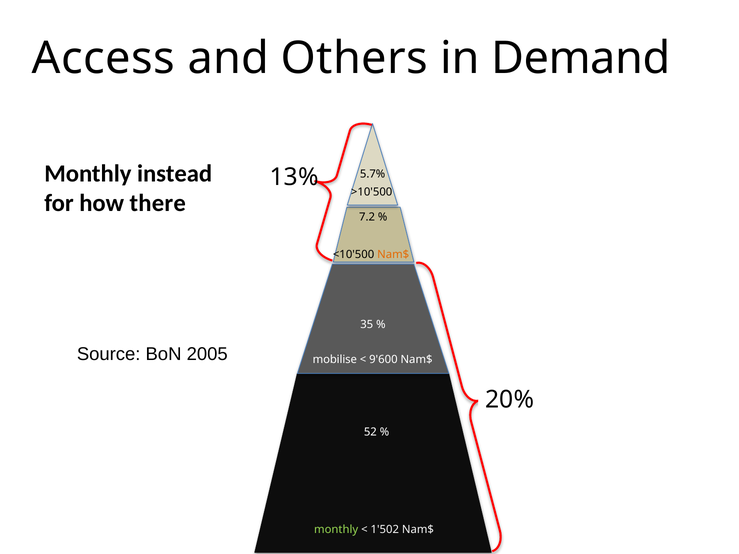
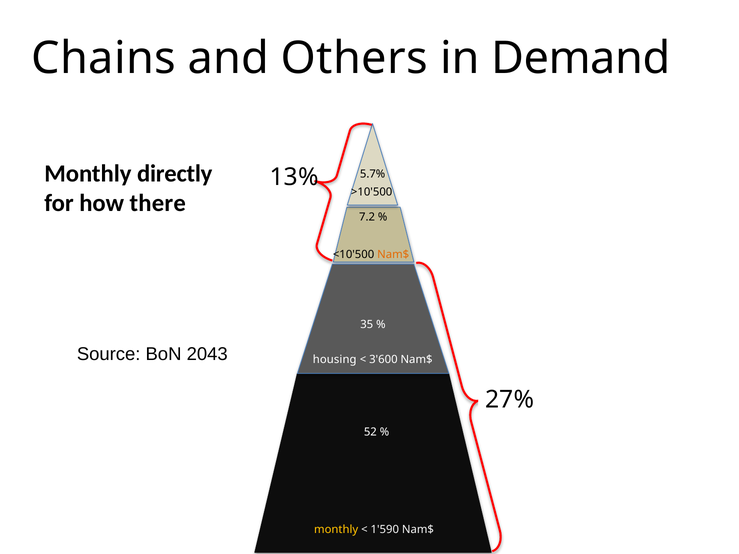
Access: Access -> Chains
instead: instead -> directly
2005: 2005 -> 2043
mobilise: mobilise -> housing
9'600: 9'600 -> 3'600
20%: 20% -> 27%
monthly at (336, 530) colour: light green -> yellow
1'502: 1'502 -> 1'590
